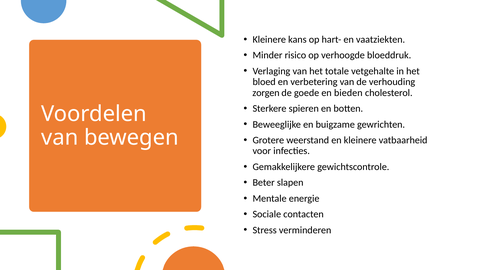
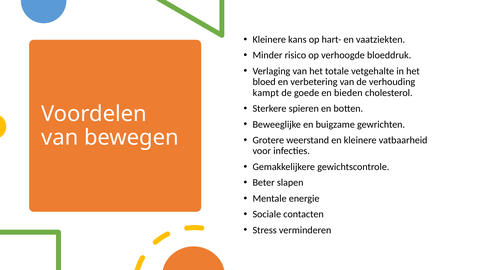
zorgen: zorgen -> kampt
